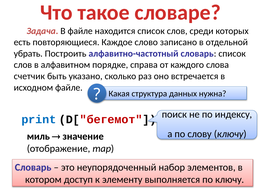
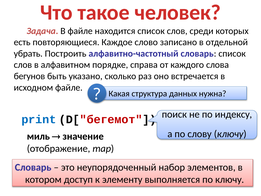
словаре: словаре -> человек
счетчик: счетчик -> бегунов
